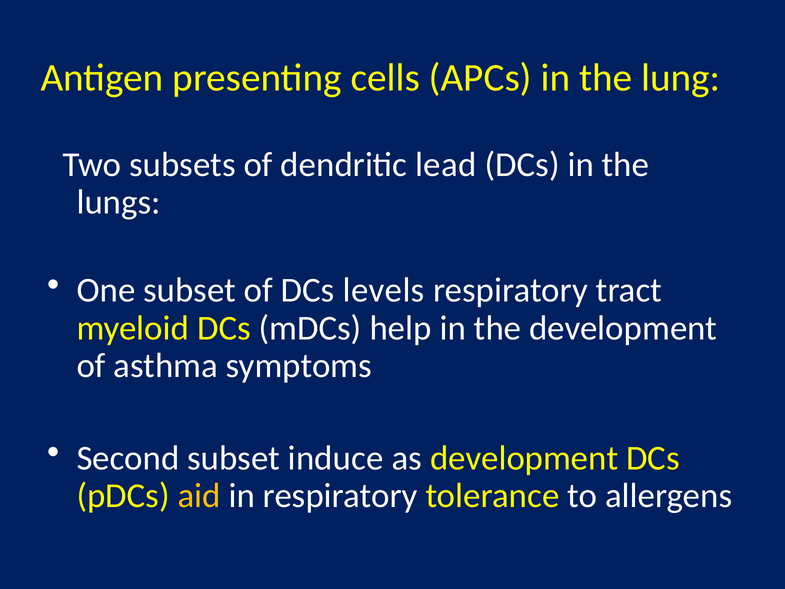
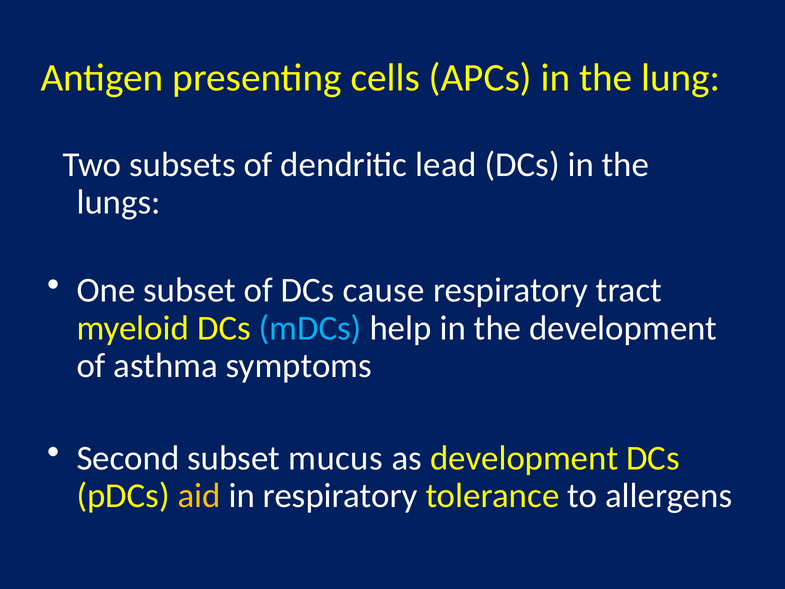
levels: levels -> cause
mDCs colour: white -> light blue
induce: induce -> mucus
